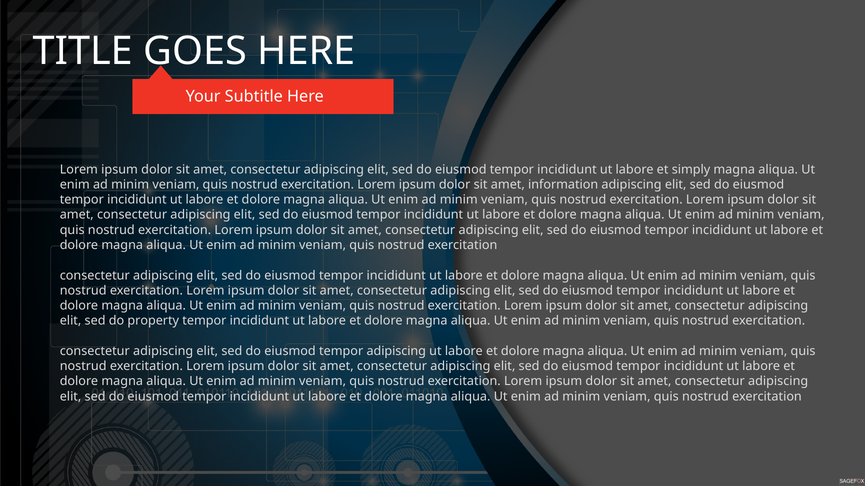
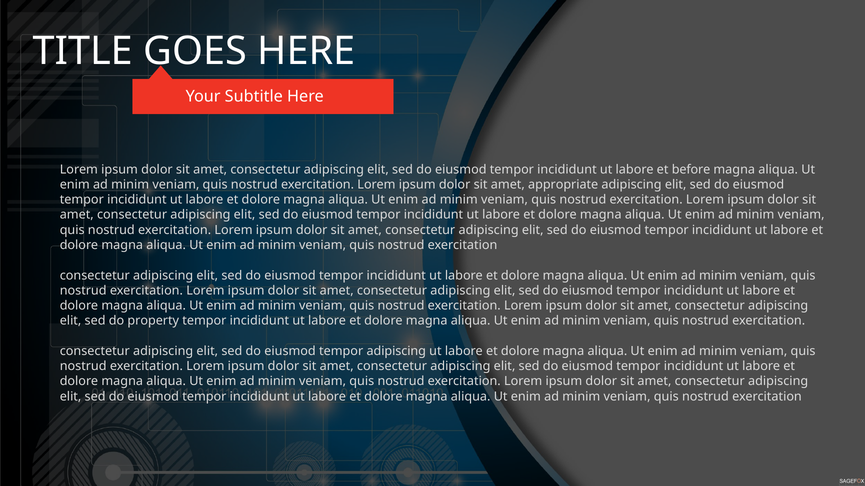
simply: simply -> before
information: information -> appropriate
